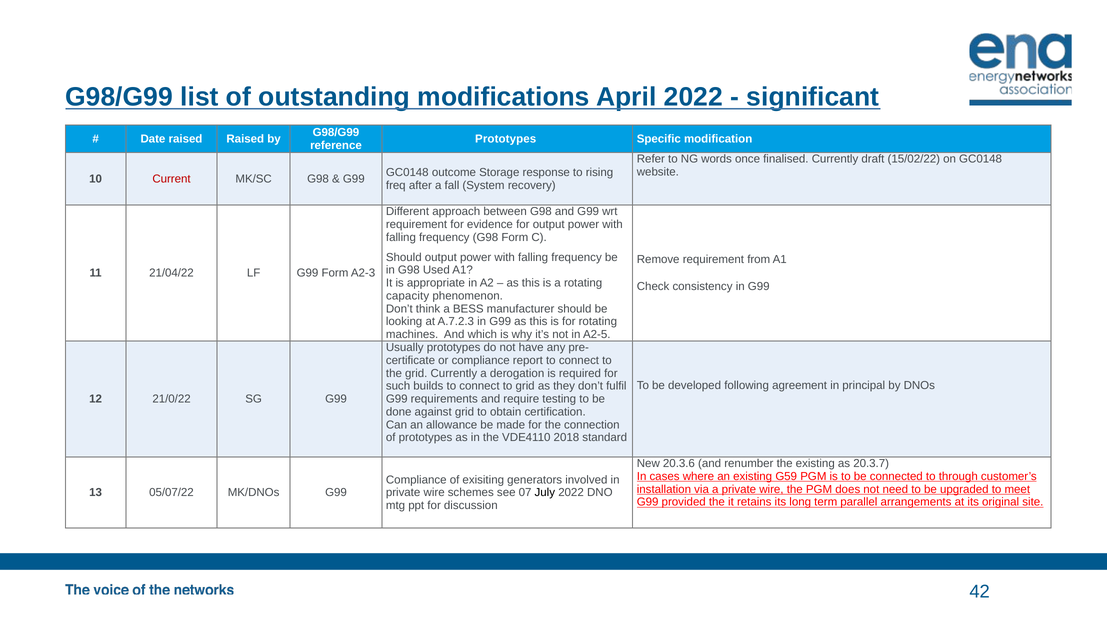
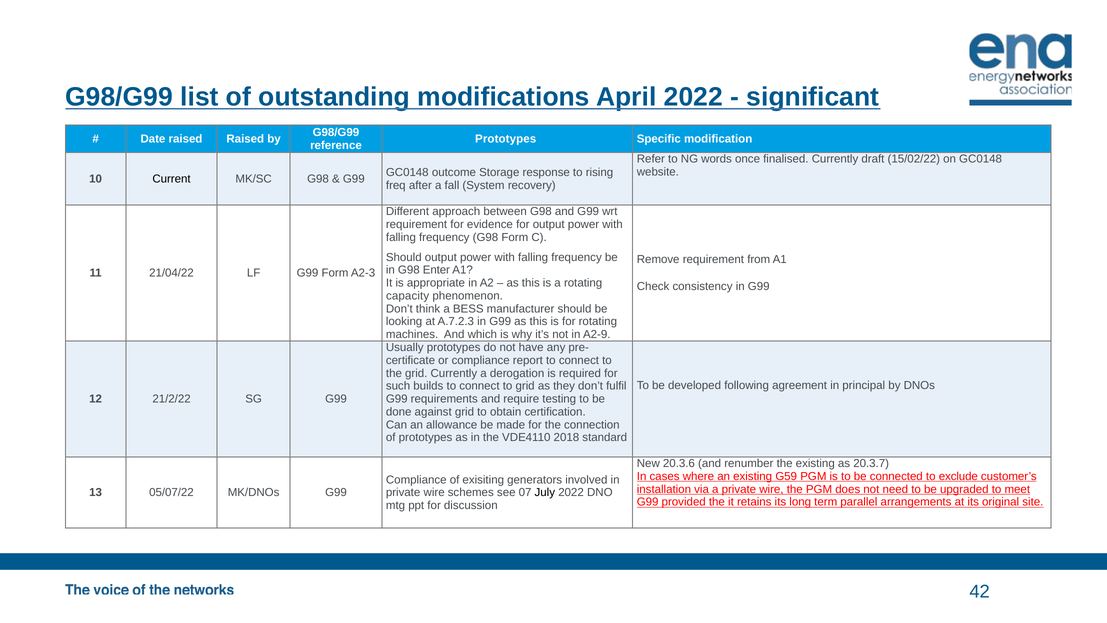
Current colour: red -> black
Used: Used -> Enter
A2-5: A2-5 -> A2-9
21/0/22: 21/0/22 -> 21/2/22
through: through -> exclude
